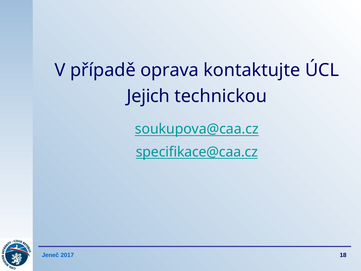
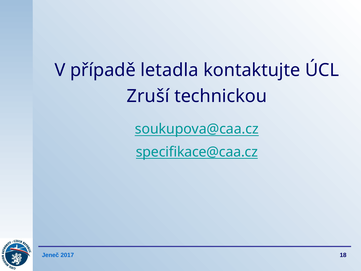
oprava: oprava -> letadla
Jejich: Jejich -> Zruší
